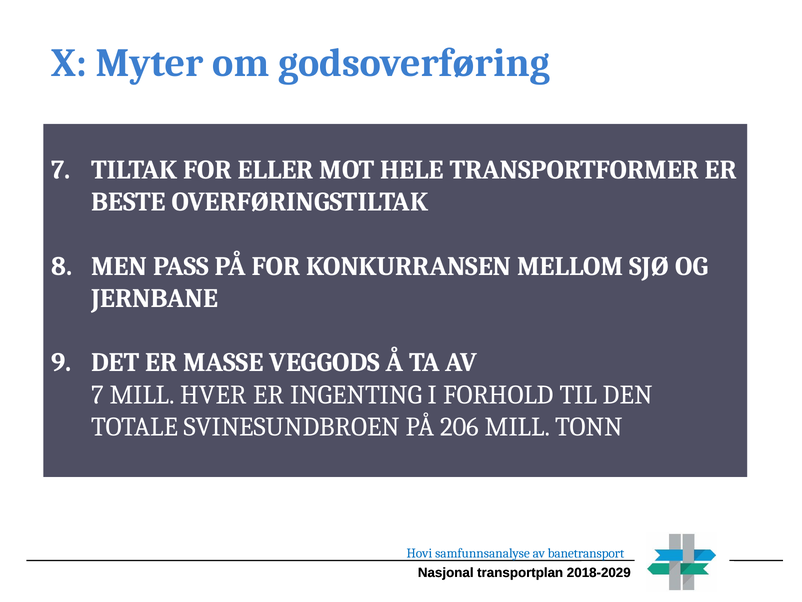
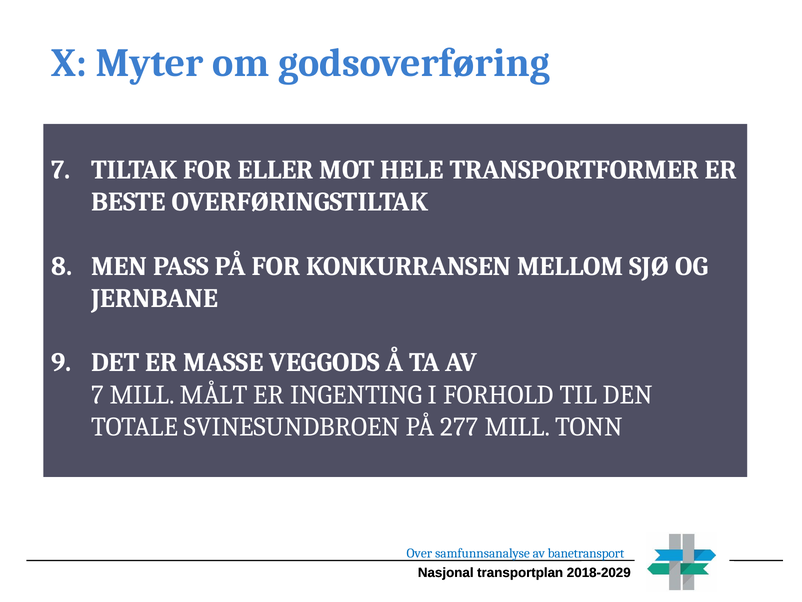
HVER: HVER -> MÅLT
206: 206 -> 277
Hovi: Hovi -> Over
